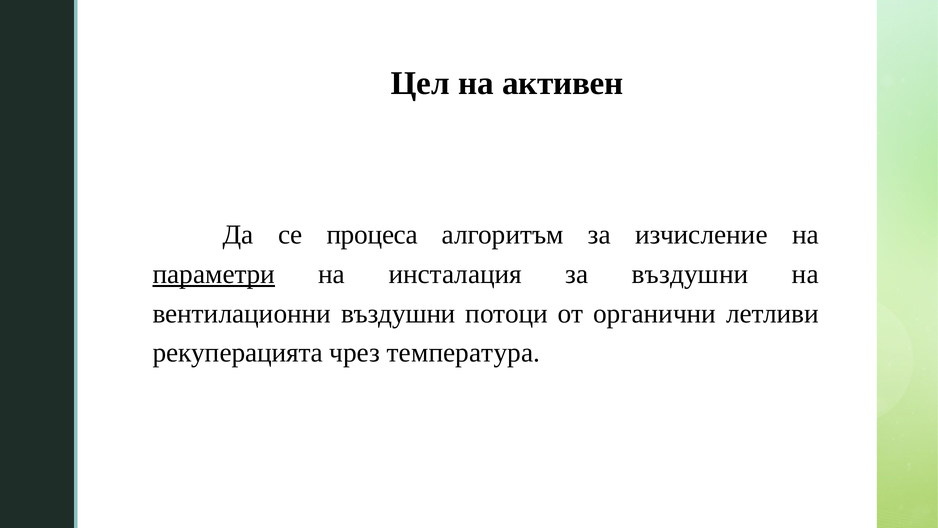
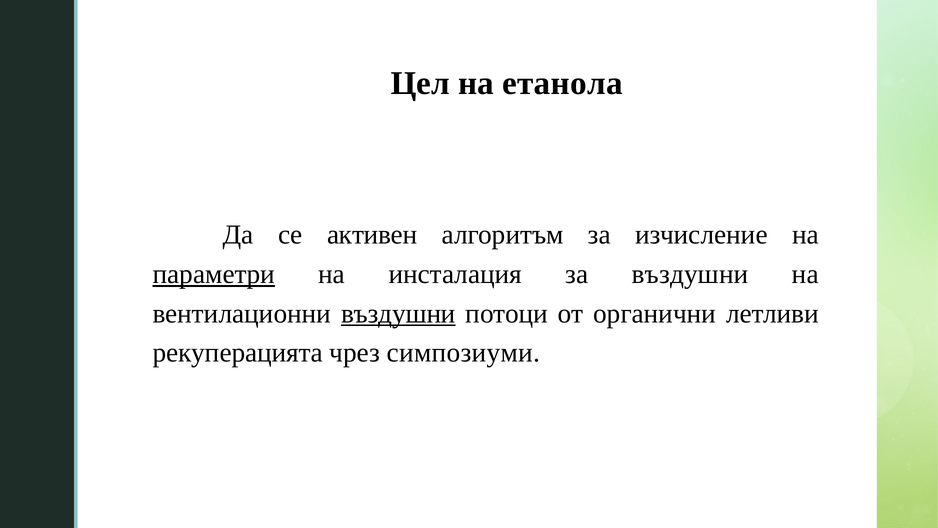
активен: активен -> етанола
процеса: процеса -> активен
въздушни at (398, 313) underline: none -> present
температура: температура -> симпозиуми
